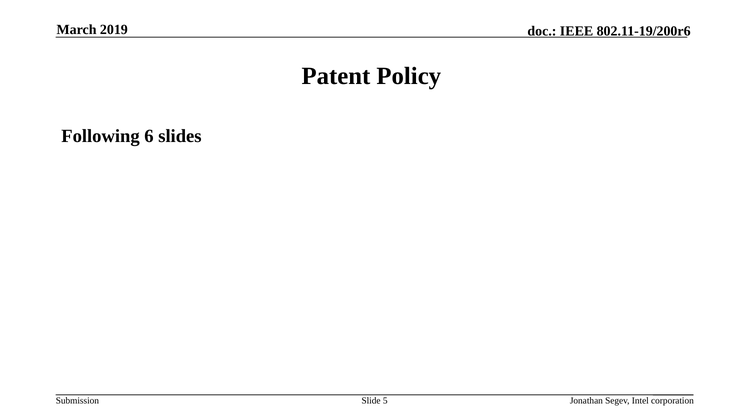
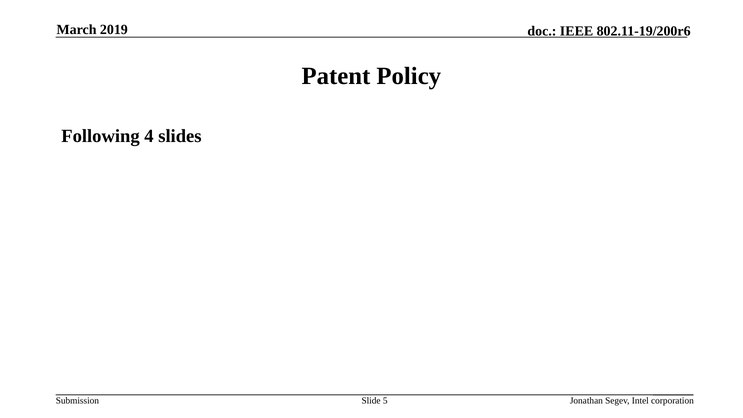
6: 6 -> 4
